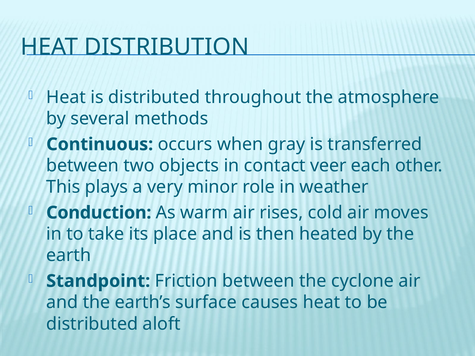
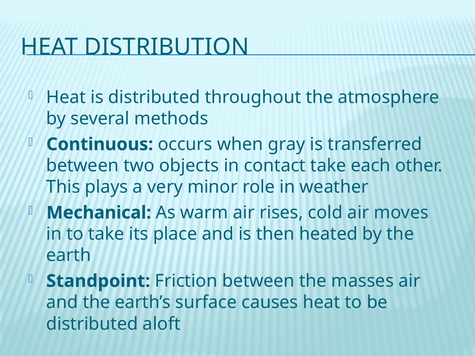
contact veer: veer -> take
Conduction: Conduction -> Mechanical
cyclone: cyclone -> masses
